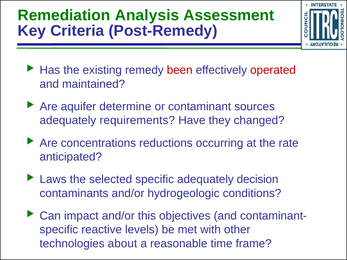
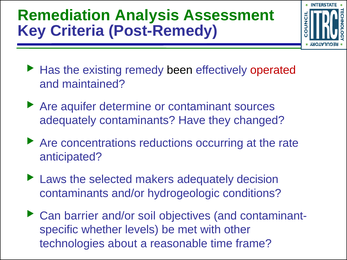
been colour: red -> black
adequately requirements: requirements -> contaminants
selected specific: specific -> makers
impact: impact -> barrier
this: this -> soil
reactive: reactive -> whether
